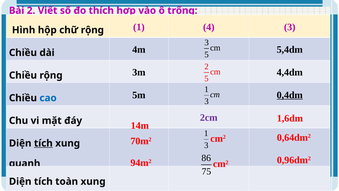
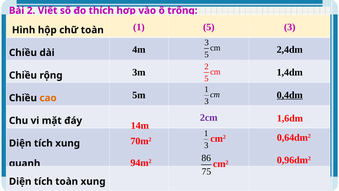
1 4: 4 -> 5
chữ rộng: rộng -> toàn
5,4dm: 5,4dm -> 2,4dm
4,4dm: 4,4dm -> 1,4dm
cao colour: blue -> orange
tích at (43, 143) underline: present -> none
